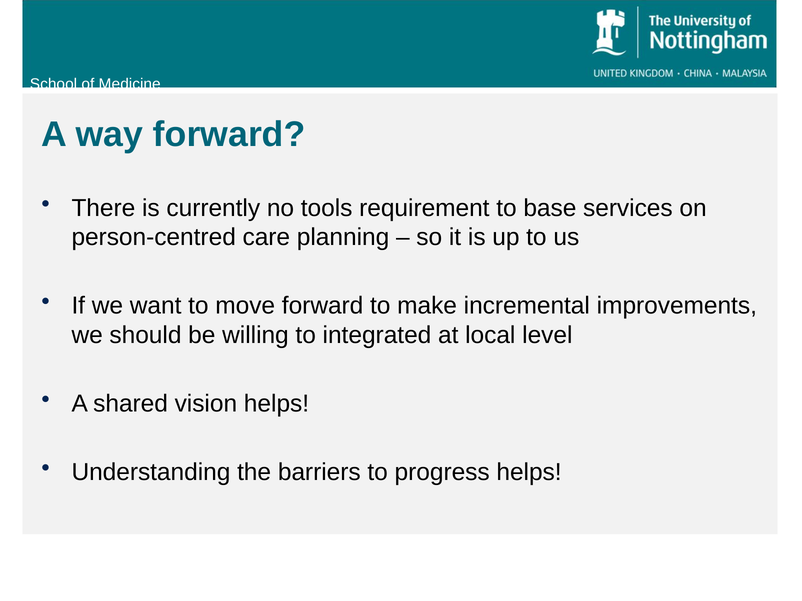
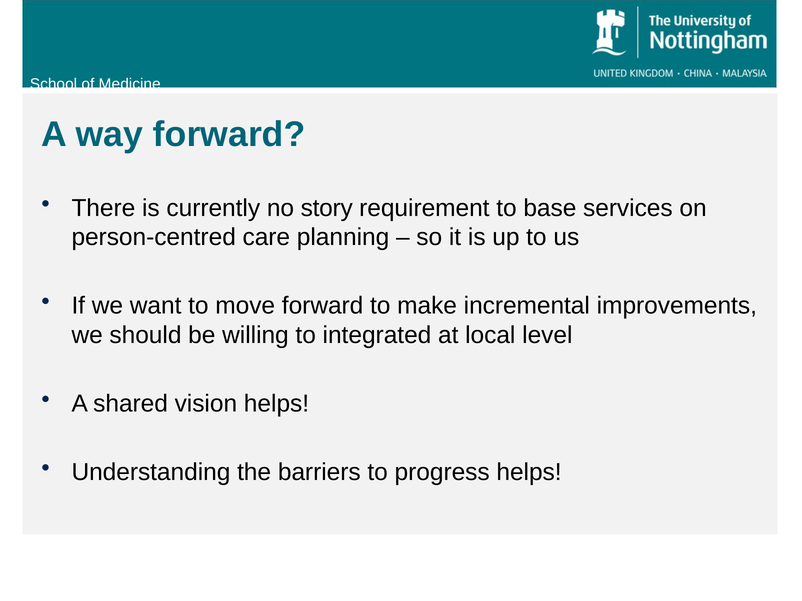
tools: tools -> story
